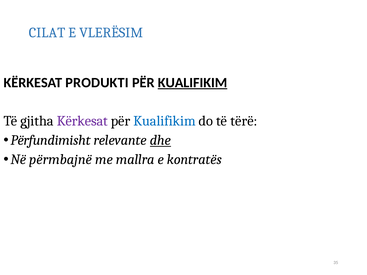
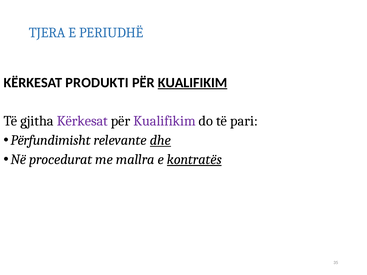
CILAT: CILAT -> TJERA
VLERËSIM: VLERËSIM -> PERIUDHË
Kualifikim at (164, 121) colour: blue -> purple
tërë: tërë -> pari
përmbajnë: përmbajnë -> procedurat
kontratës underline: none -> present
